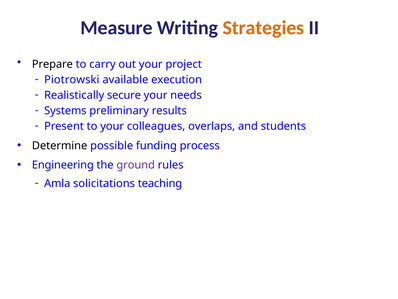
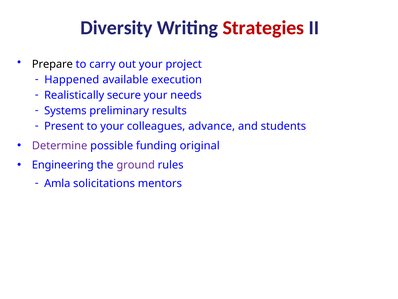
Measure: Measure -> Diversity
Strategies colour: orange -> red
Piotrowski: Piotrowski -> Happened
overlaps: overlaps -> advance
Determine colour: black -> purple
process: process -> original
teaching: teaching -> mentors
